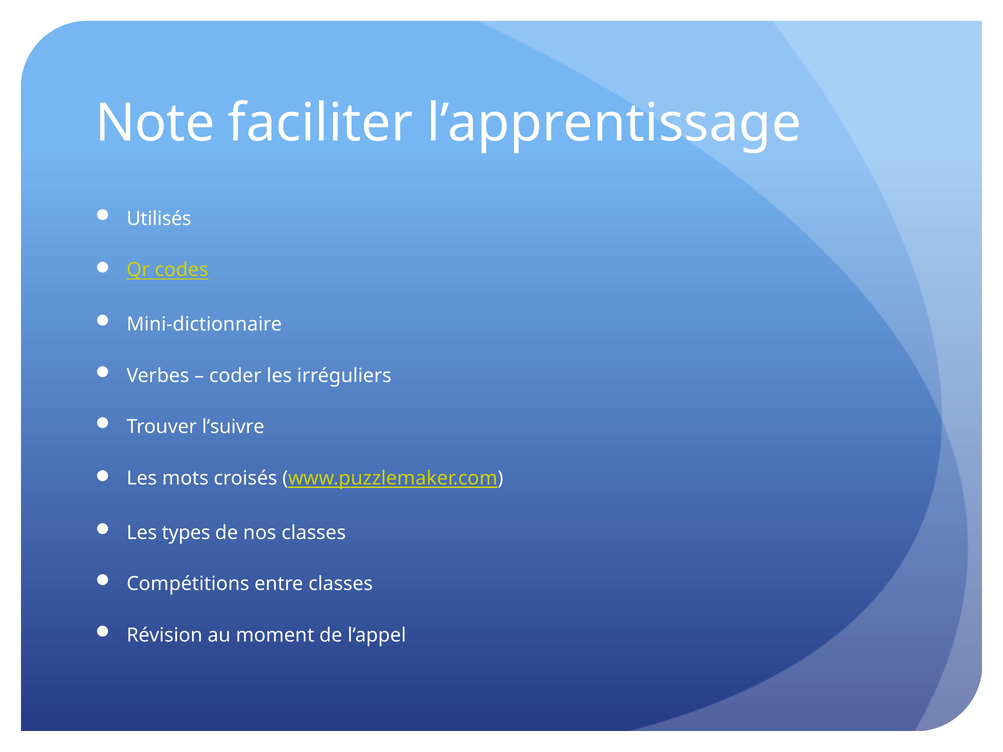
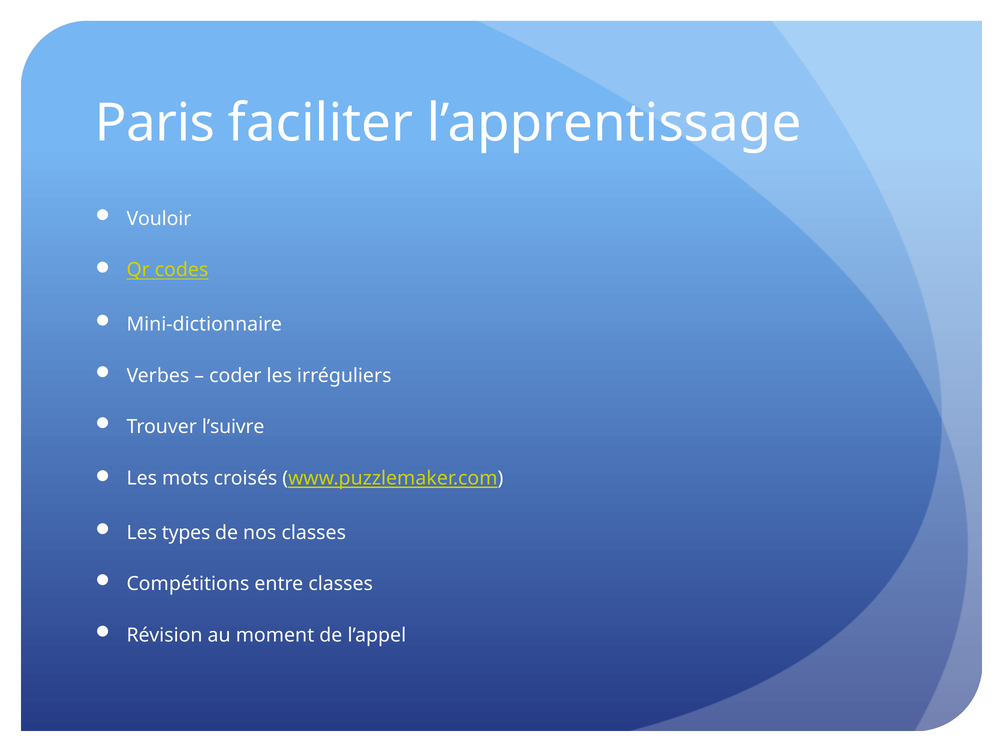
Note: Note -> Paris
Utilisés: Utilisés -> Vouloir
